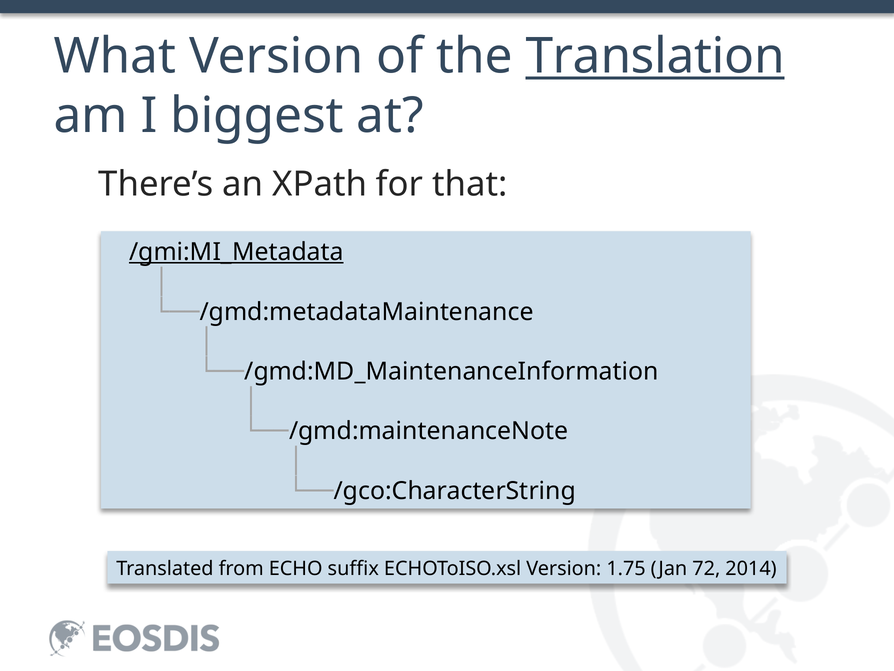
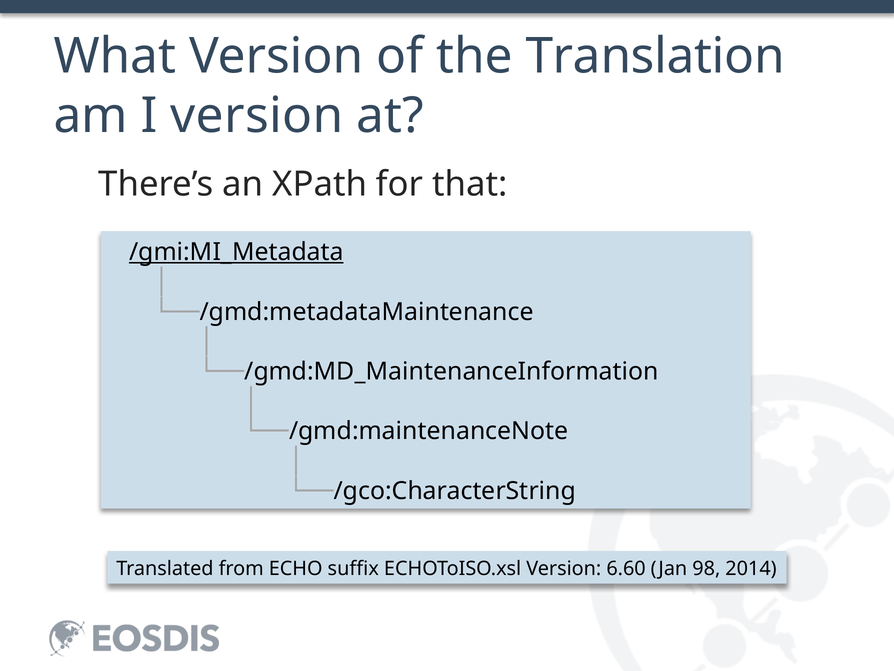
Translation underline: present -> none
I biggest: biggest -> version
1.75: 1.75 -> 6.60
72: 72 -> 98
